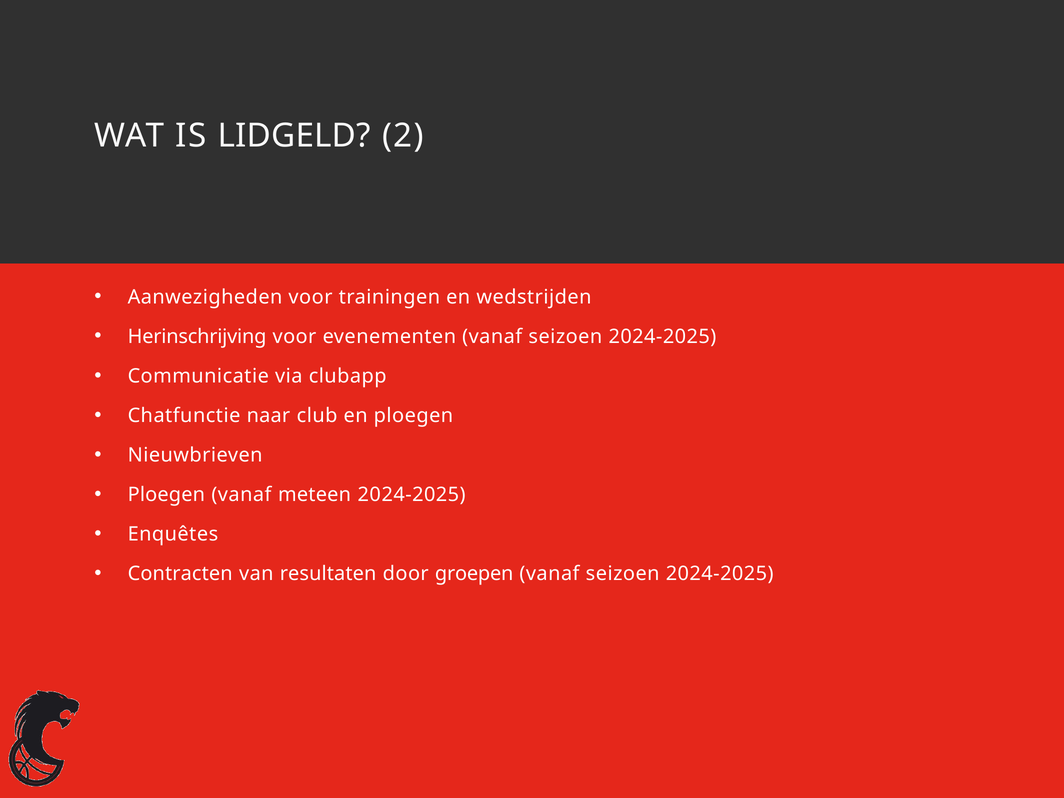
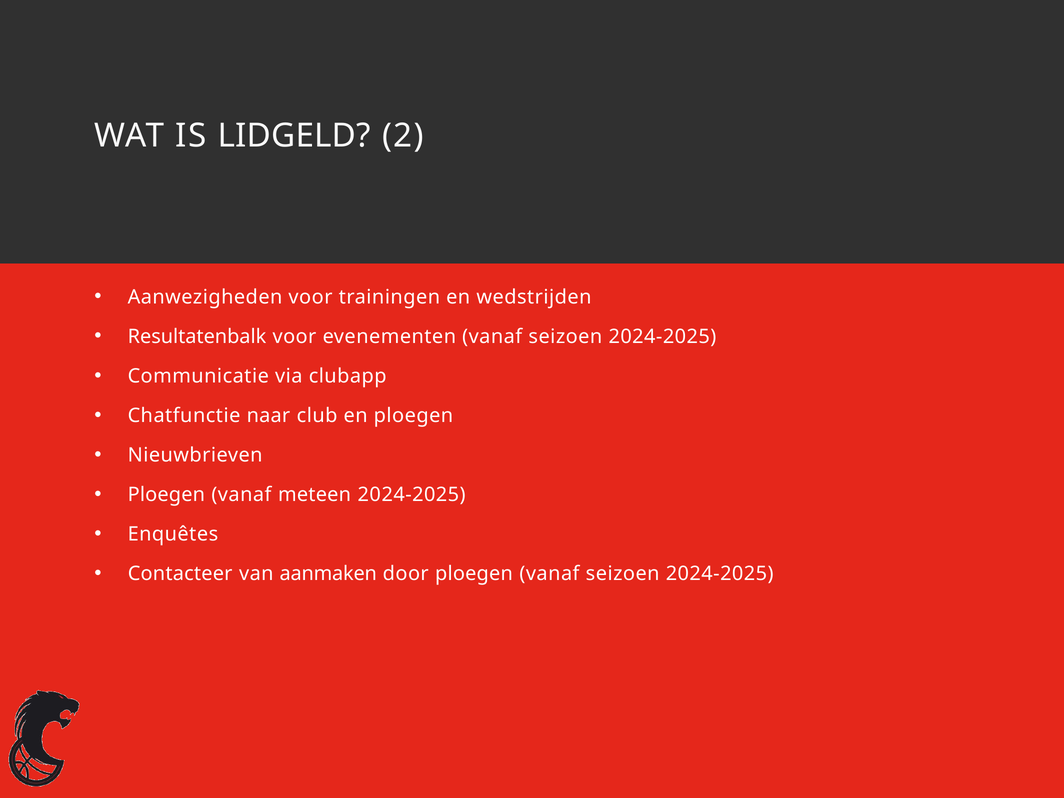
Herinschrijving: Herinschrijving -> Resultatenbalk
Contracten: Contracten -> Contacteer
resultaten: resultaten -> aanmaken
door groepen: groepen -> ploegen
